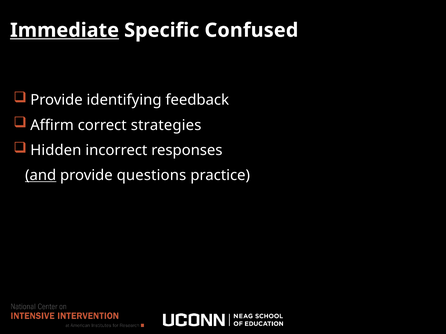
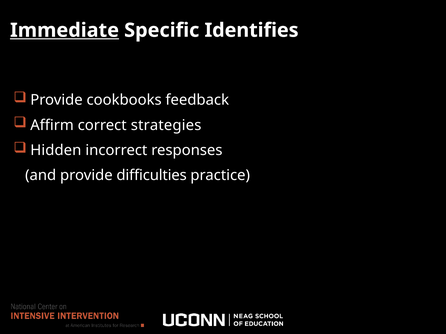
Confused: Confused -> Identifies
identifying: identifying -> cookbooks
and underline: present -> none
questions: questions -> difficulties
